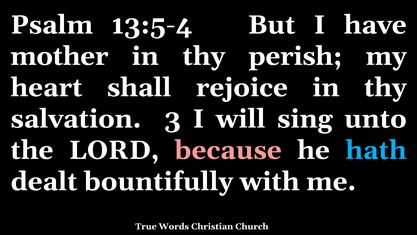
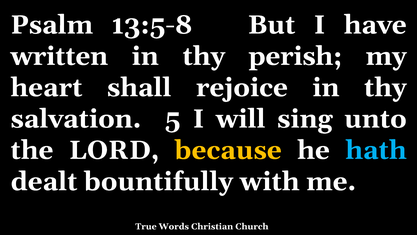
13:5-4: 13:5-4 -> 13:5-8
mother: mother -> written
3: 3 -> 5
because colour: pink -> yellow
